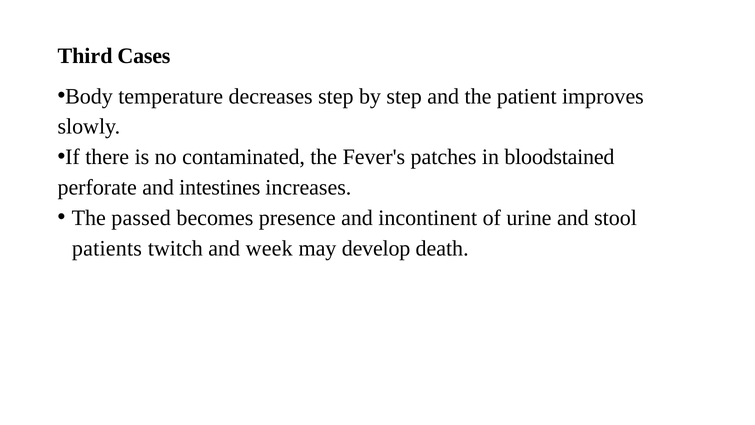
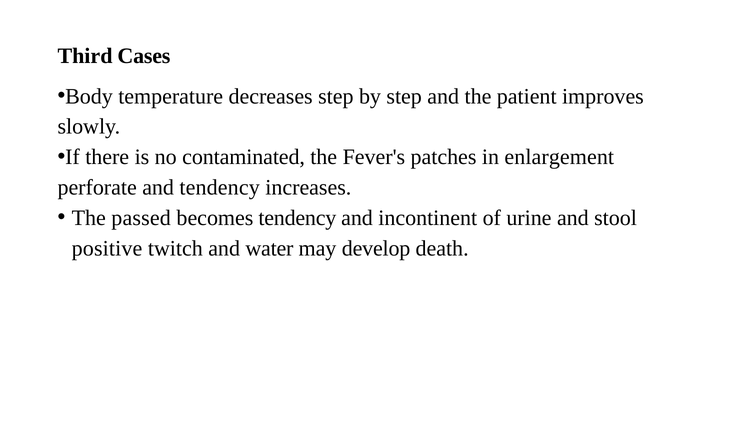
bloodstained: bloodstained -> enlargement
and intestines: intestines -> tendency
becomes presence: presence -> tendency
patients: patients -> positive
week: week -> water
